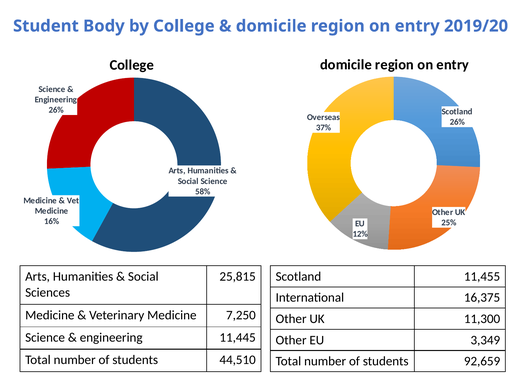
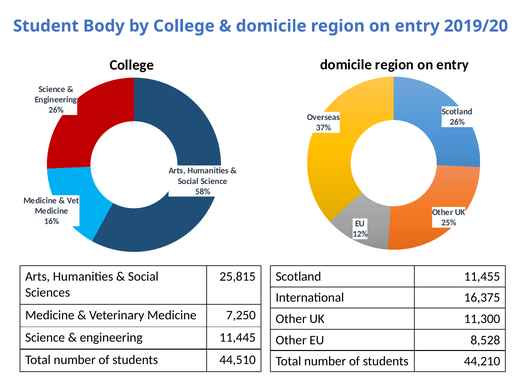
3,349: 3,349 -> 8,528
92,659: 92,659 -> 44,210
